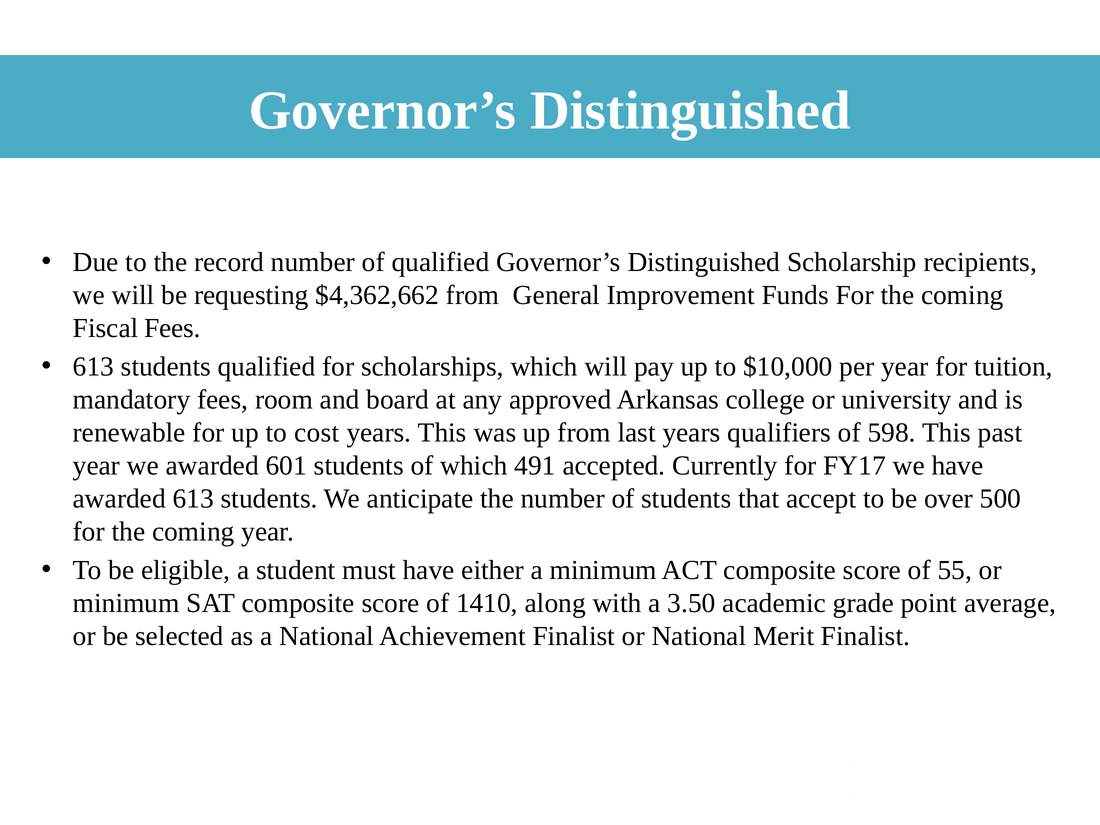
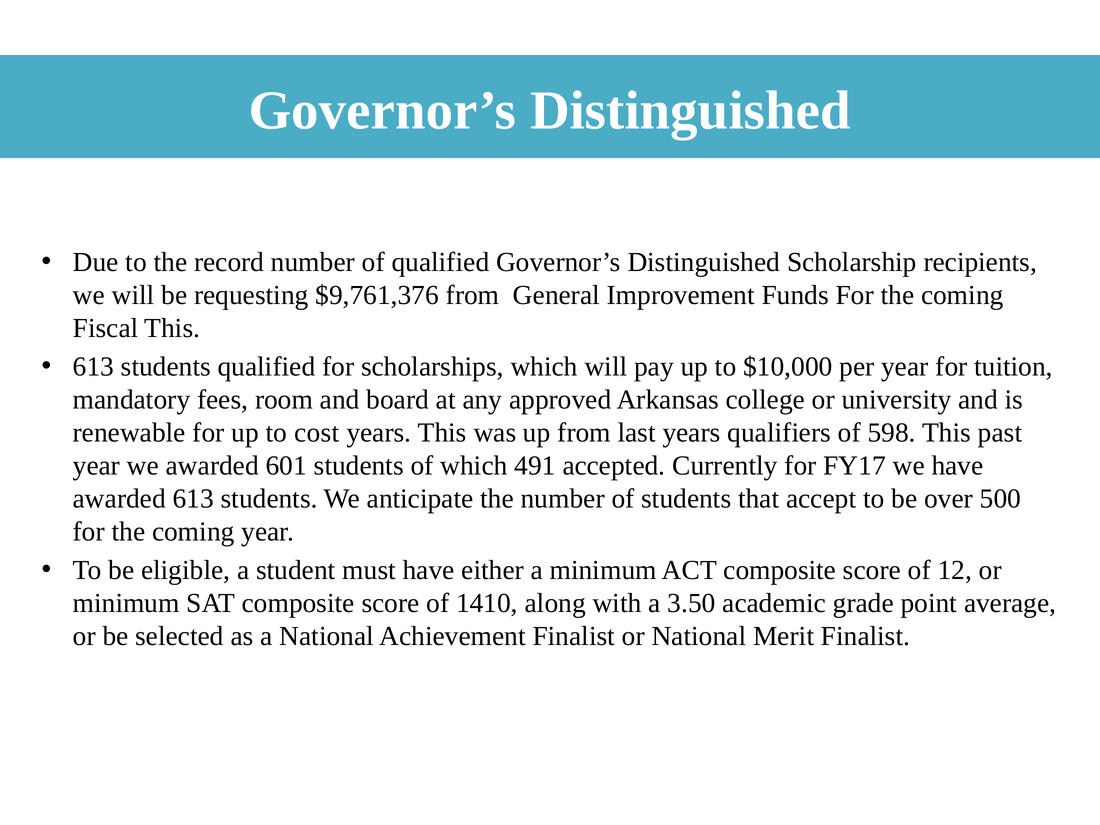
$4,362,662: $4,362,662 -> $9,761,376
Fiscal Fees: Fees -> This
55: 55 -> 12
